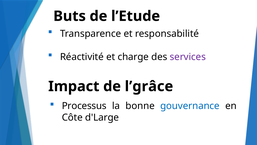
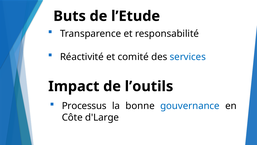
charge: charge -> comité
services colour: purple -> blue
l’grâce: l’grâce -> l’outils
